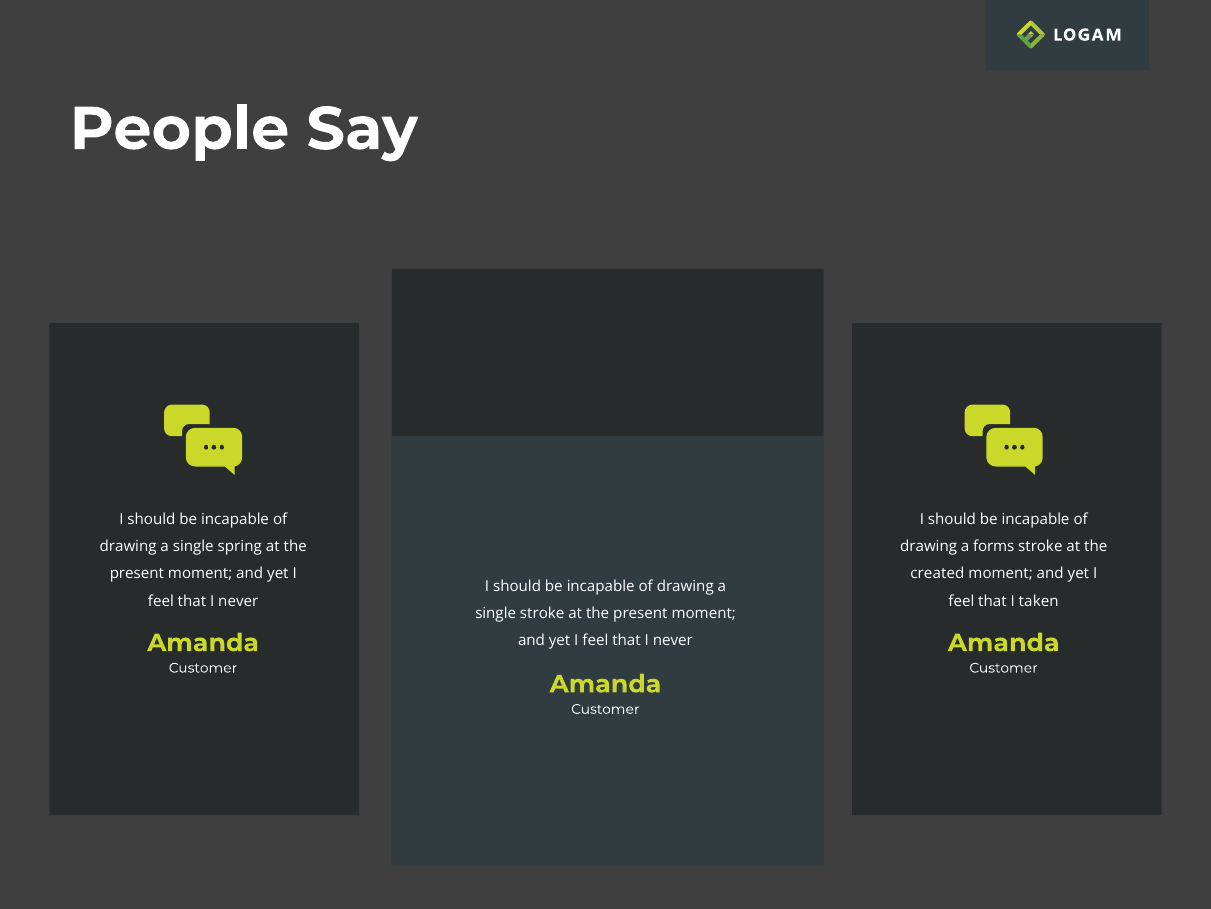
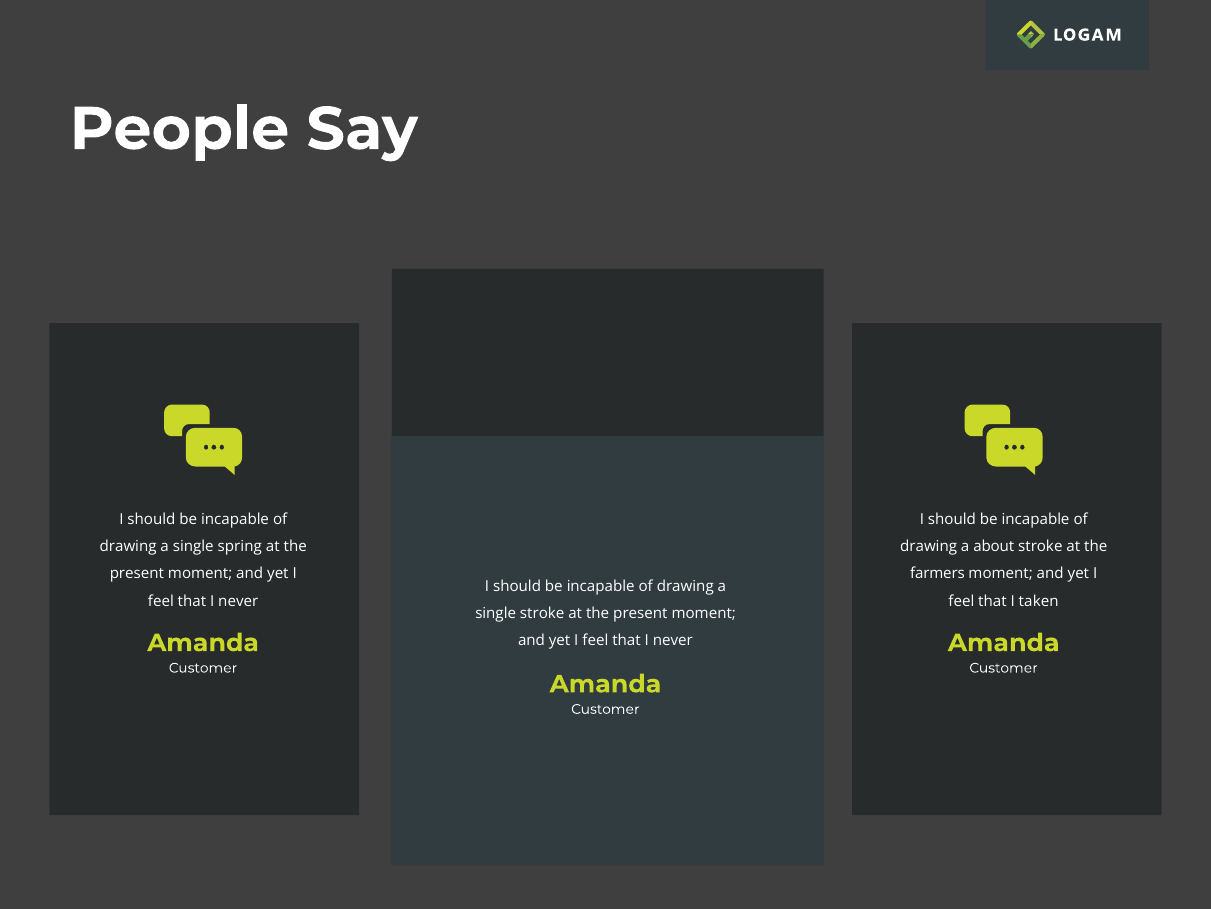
forms: forms -> about
created: created -> farmers
